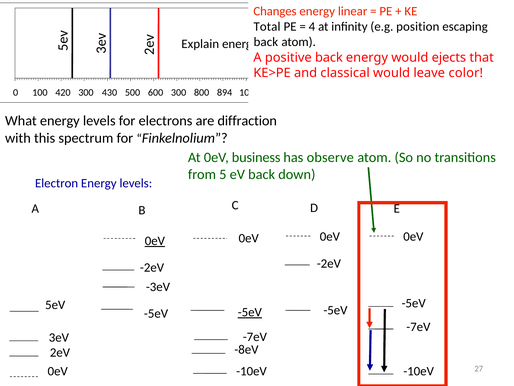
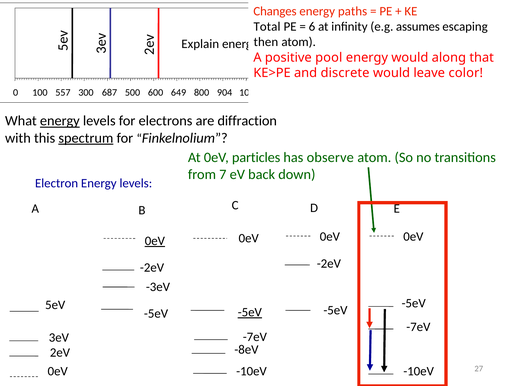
linear: linear -> paths
4: 4 -> 6
position: position -> assumes
back at (266, 42): back -> then
positive back: back -> pool
ejects: ejects -> along
classical: classical -> discrete
420: 420 -> 557
430: 430 -> 687
600 300: 300 -> 649
894: 894 -> 904
energy at (60, 121) underline: none -> present
spectrum underline: none -> present
business: business -> particles
from 5: 5 -> 7
